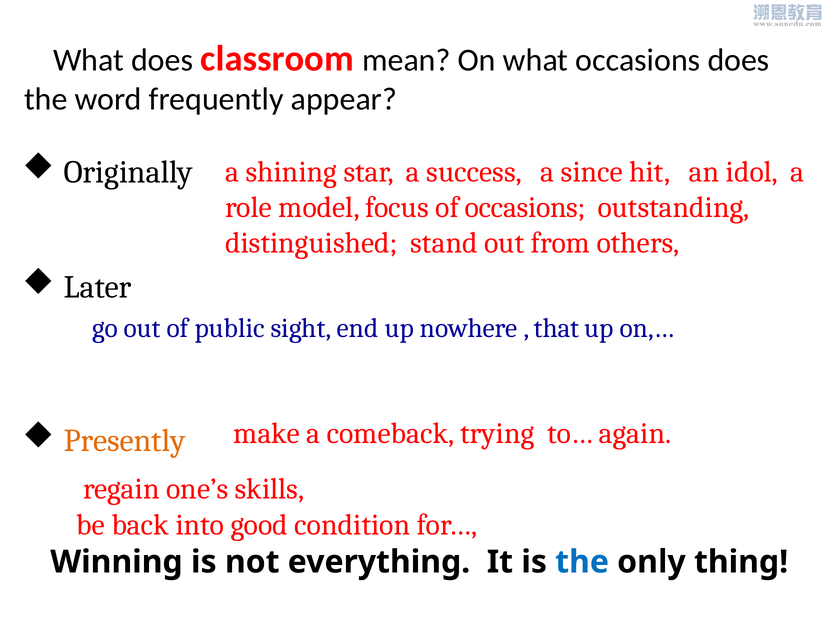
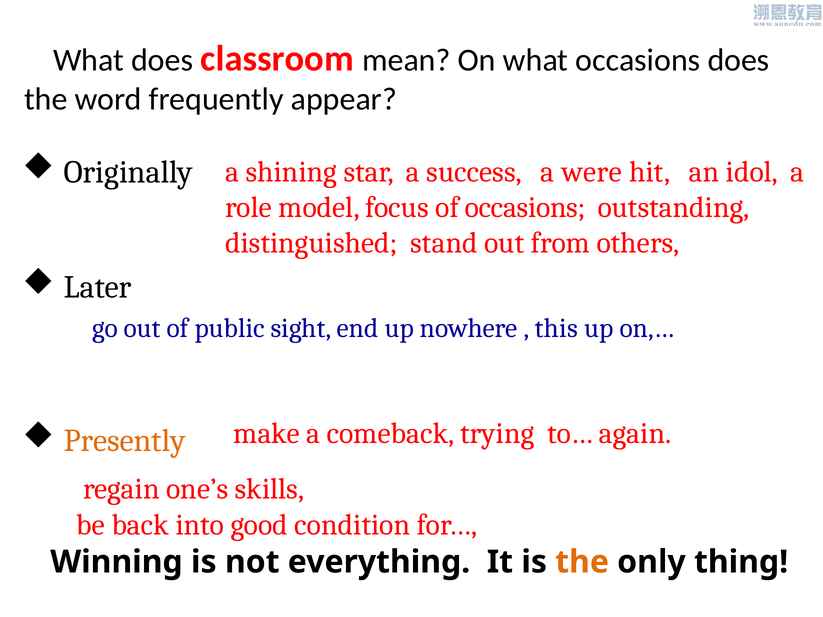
since: since -> were
that: that -> this
the at (582, 562) colour: blue -> orange
